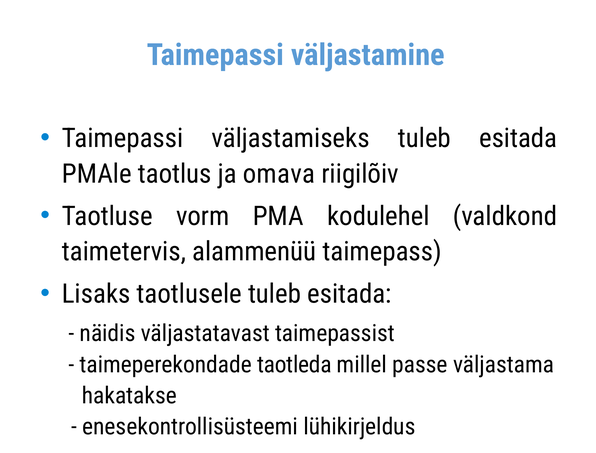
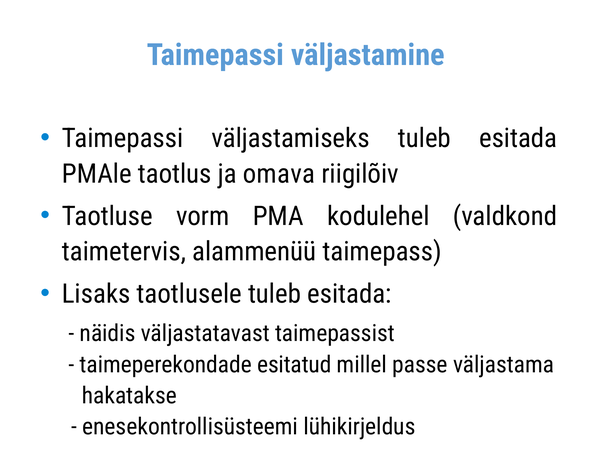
taotleda: taotleda -> esitatud
